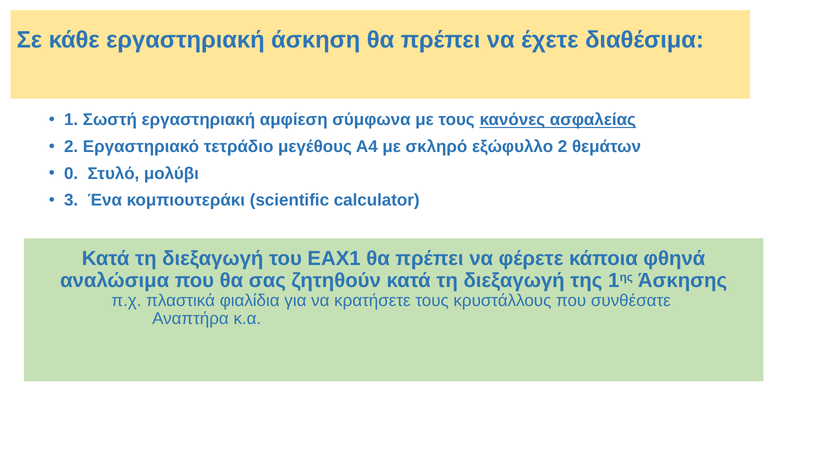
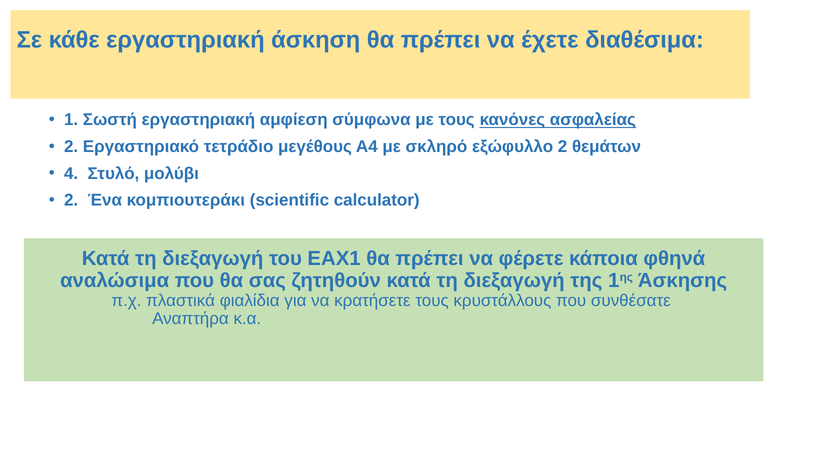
0: 0 -> 4
3 at (71, 200): 3 -> 2
